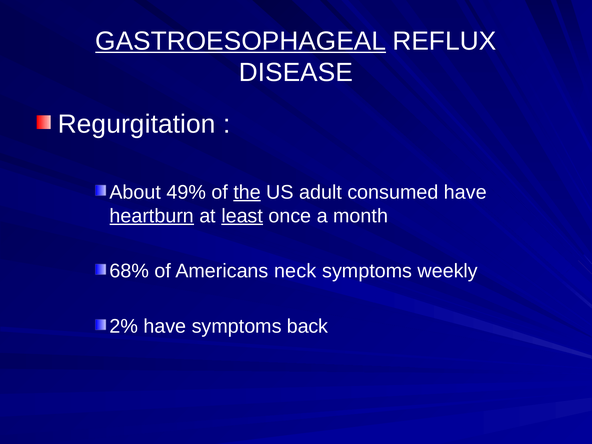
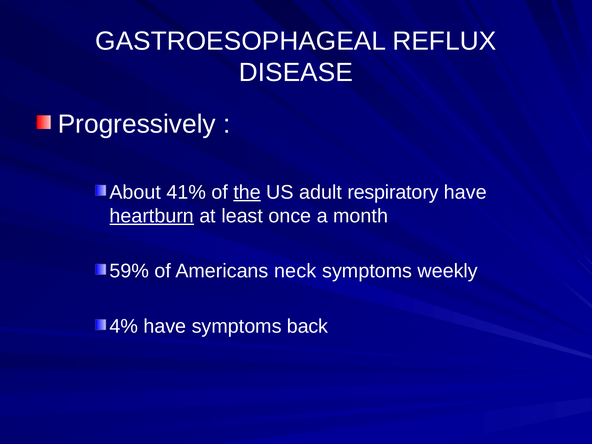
GASTROESOPHAGEAL underline: present -> none
Regurgitation: Regurgitation -> Progressively
49%: 49% -> 41%
consumed: consumed -> respiratory
least underline: present -> none
68%: 68% -> 59%
2%: 2% -> 4%
